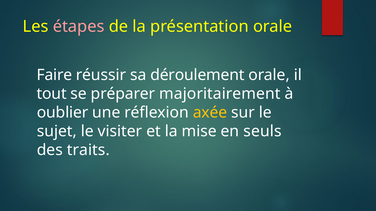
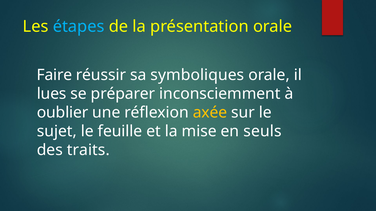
étapes colour: pink -> light blue
déroulement: déroulement -> symboliques
tout: tout -> lues
majoritairement: majoritairement -> inconsciemment
visiter: visiter -> feuille
